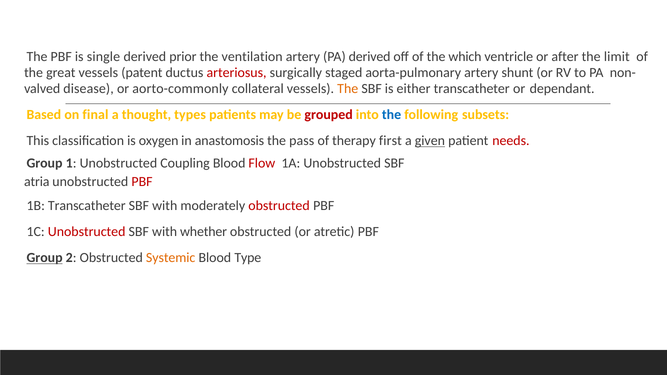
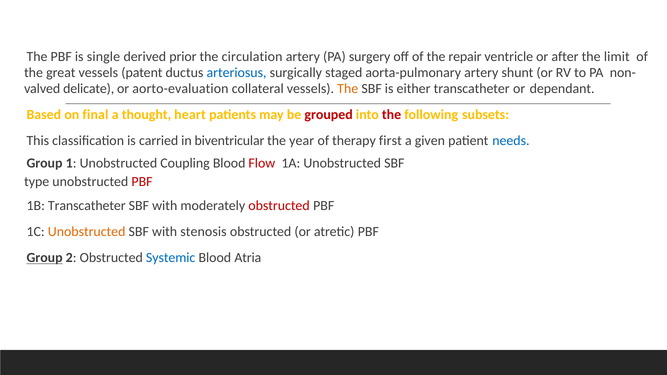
ventilation: ventilation -> circulation
PA derived: derived -> surgery
which: which -> repair
arteriosus colour: red -> blue
disease: disease -> delicate
aorto-commonly: aorto-commonly -> aorto-evaluation
types: types -> heart
the at (392, 115) colour: blue -> red
oxygen: oxygen -> carried
anastomosis: anastomosis -> biventricular
pass: pass -> year
given underline: present -> none
needs colour: red -> blue
atria: atria -> type
Unobstructed at (87, 232) colour: red -> orange
whether: whether -> stenosis
Systemic colour: orange -> blue
Type: Type -> Atria
